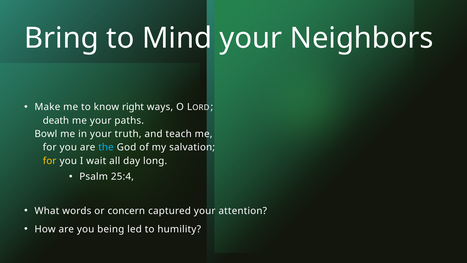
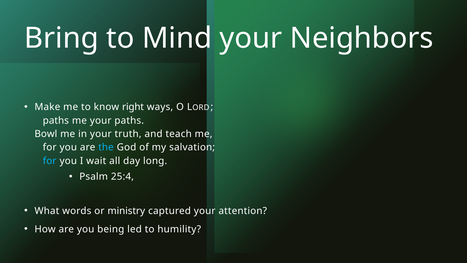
death at (56, 120): death -> paths
for at (50, 161) colour: yellow -> light blue
concern: concern -> ministry
